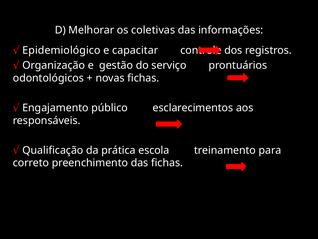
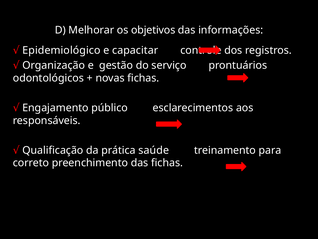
coletivas: coletivas -> objetivos
escola: escola -> saúde
